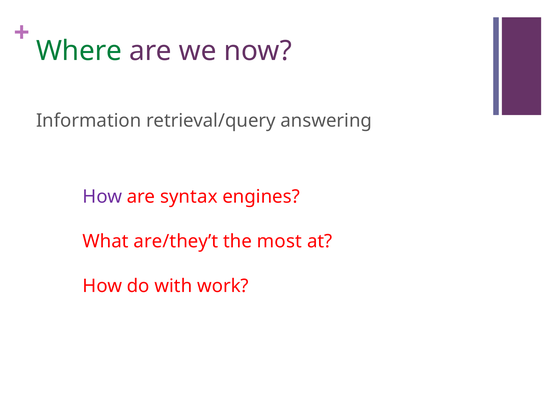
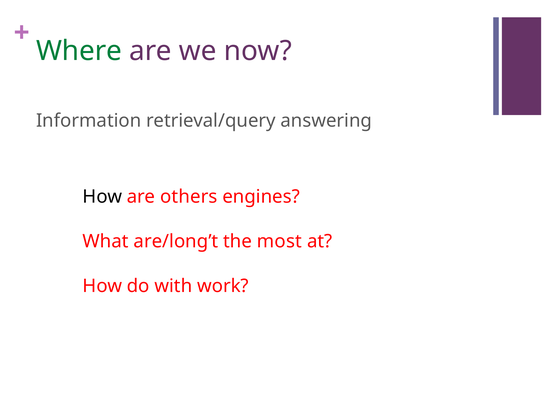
How at (102, 197) colour: purple -> black
syntax: syntax -> others
are/they’t: are/they’t -> are/long’t
